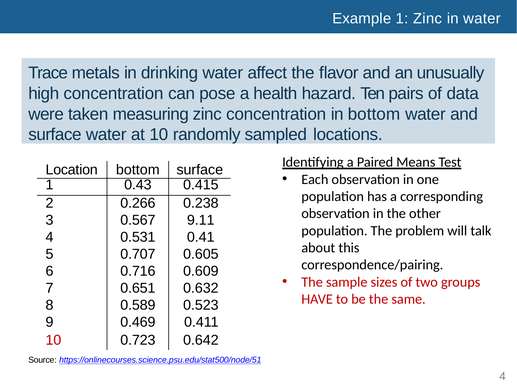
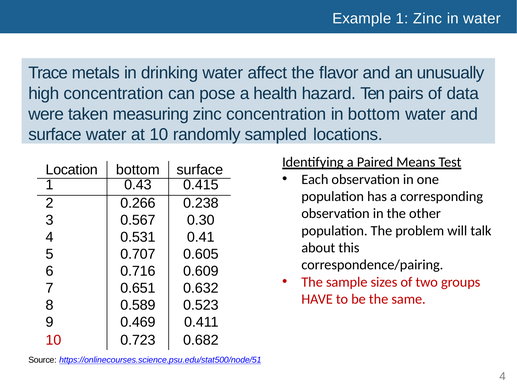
9.11: 9.11 -> 0.30
0.642: 0.642 -> 0.682
